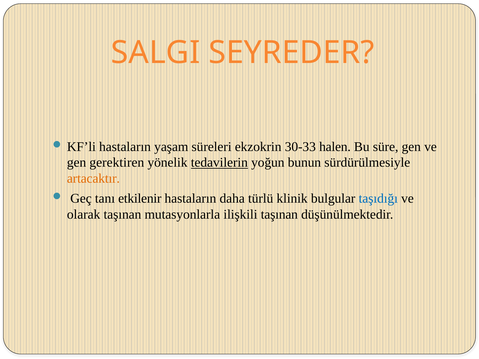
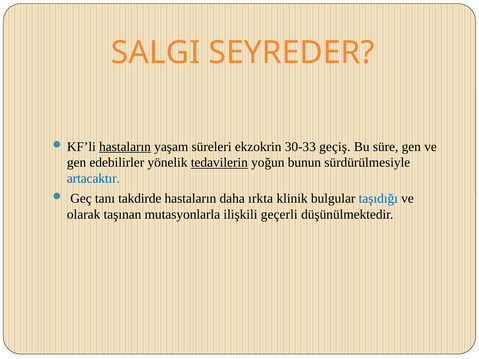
hastaların at (125, 147) underline: none -> present
halen: halen -> geçiş
gerektiren: gerektiren -> edebilirler
artacaktır colour: orange -> blue
etkilenir: etkilenir -> takdirde
türlü: türlü -> ırkta
ilişkili taşınan: taşınan -> geçerli
